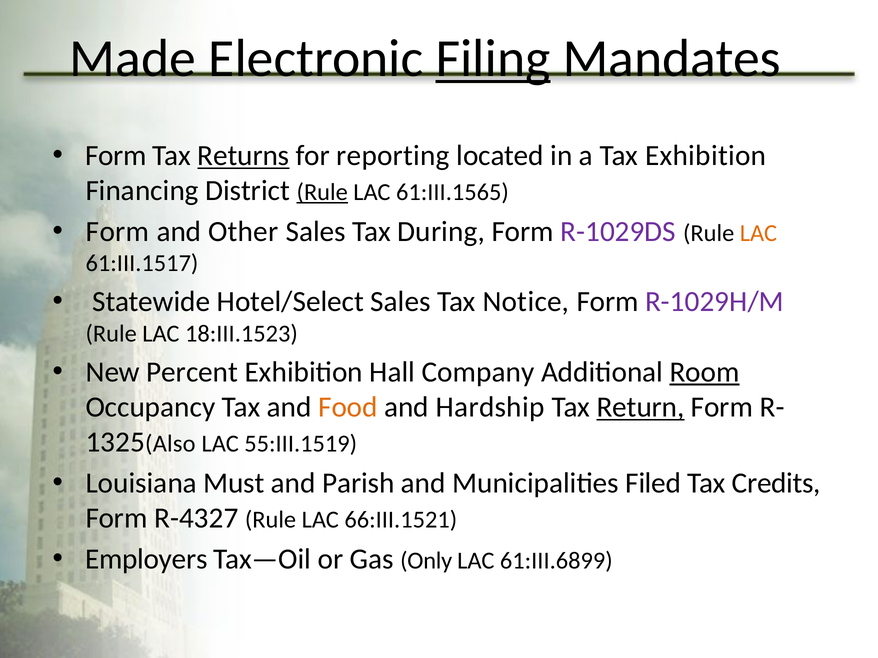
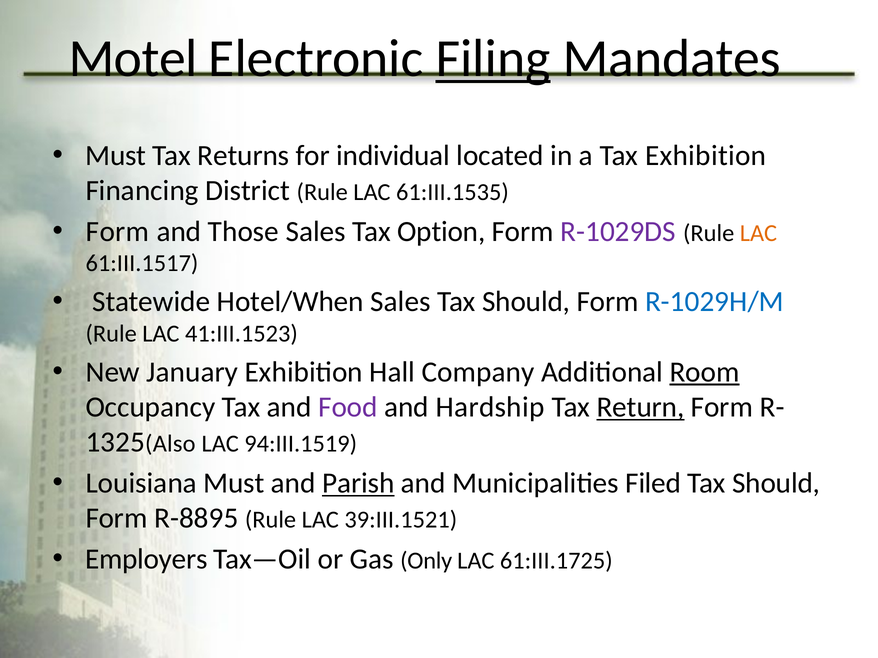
Made: Made -> Motel
Form at (116, 156): Form -> Must
Returns underline: present -> none
reporting: reporting -> individual
Rule at (322, 192) underline: present -> none
61:III.1565: 61:III.1565 -> 61:III.1535
Other: Other -> Those
During: During -> Option
Hotel/Select: Hotel/Select -> Hotel/When
Sales Tax Notice: Notice -> Should
R-1029H/M colour: purple -> blue
18:III.1523: 18:III.1523 -> 41:III.1523
Percent: Percent -> January
Food colour: orange -> purple
55:III.1519: 55:III.1519 -> 94:III.1519
Parish underline: none -> present
Credits at (776, 483): Credits -> Should
R-4327: R-4327 -> R-8895
66:III.1521: 66:III.1521 -> 39:III.1521
61:III.6899: 61:III.6899 -> 61:III.1725
